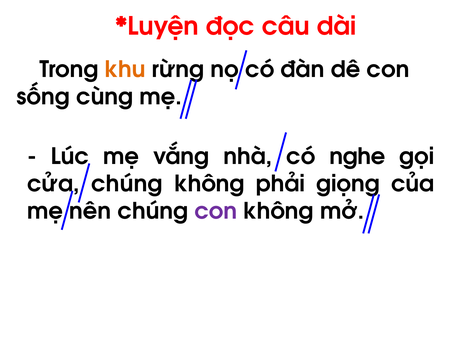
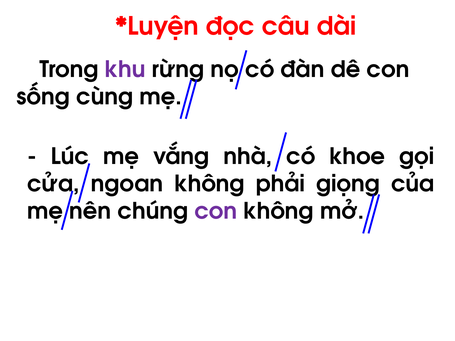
khu colour: orange -> purple
nghe: nghe -> khoe
chúng at (127, 184): chúng -> ngoan
